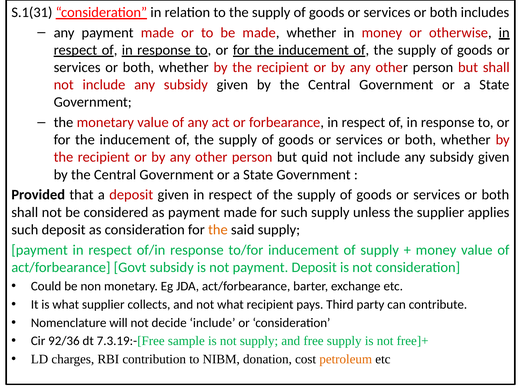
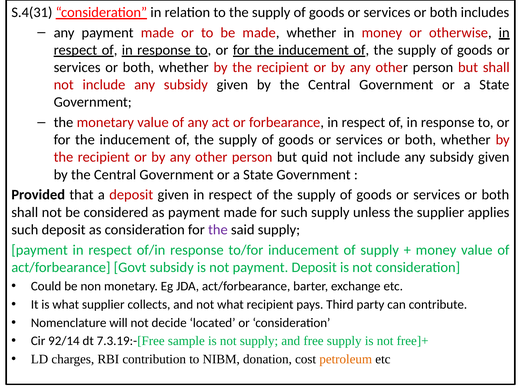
S.1(31: S.1(31 -> S.4(31
the at (218, 229) colour: orange -> purple
decide include: include -> located
92/36: 92/36 -> 92/14
